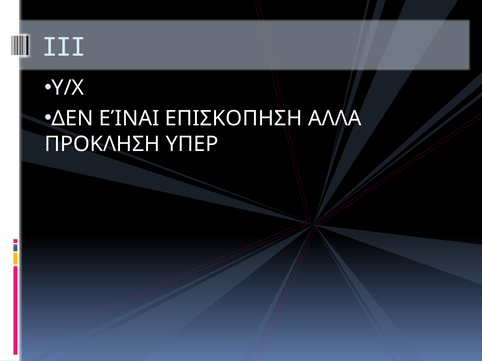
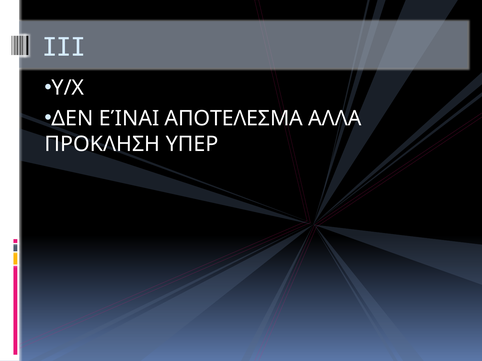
ΕΠΙΣΚΟΠΗΣΗ: ΕΠΙΣΚΟΠΗΣΗ -> ΑΠΟΤΕΛΕΣΜΑ
